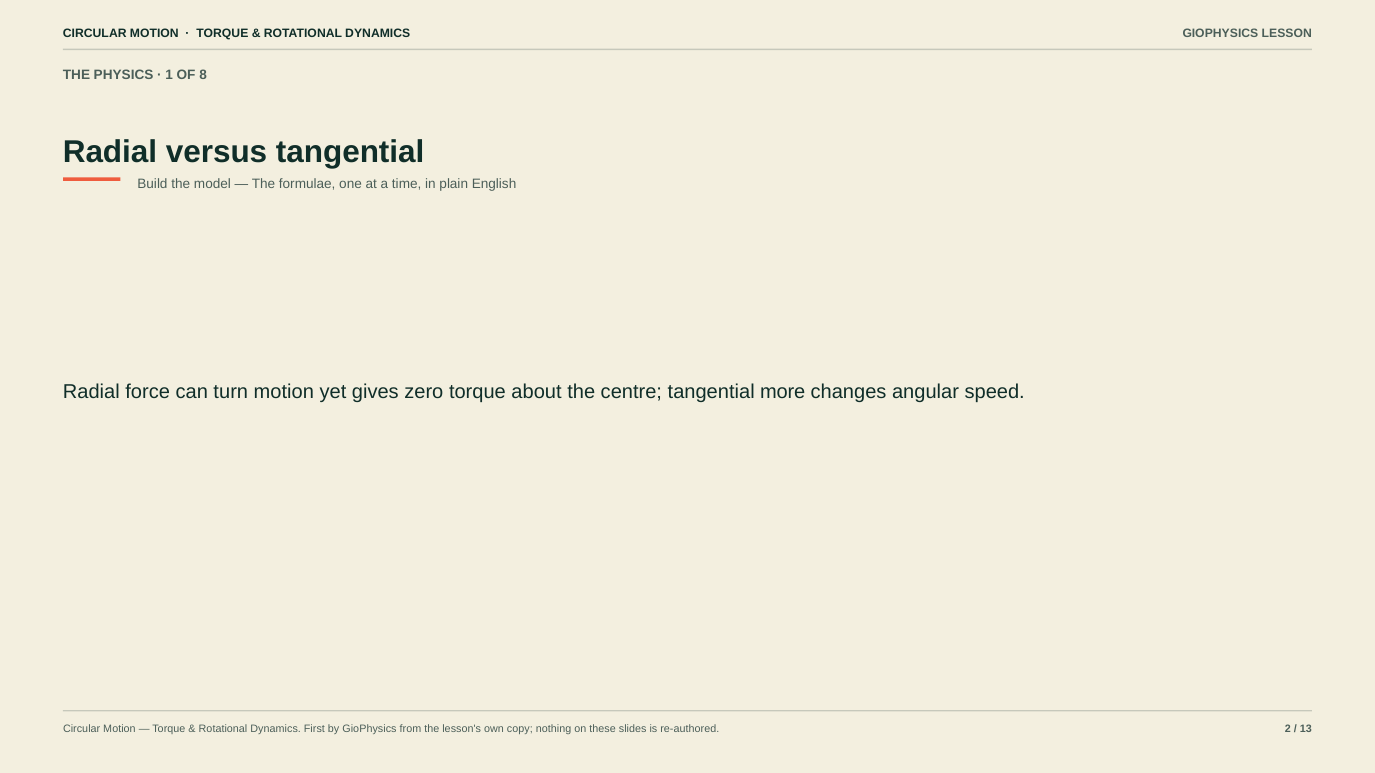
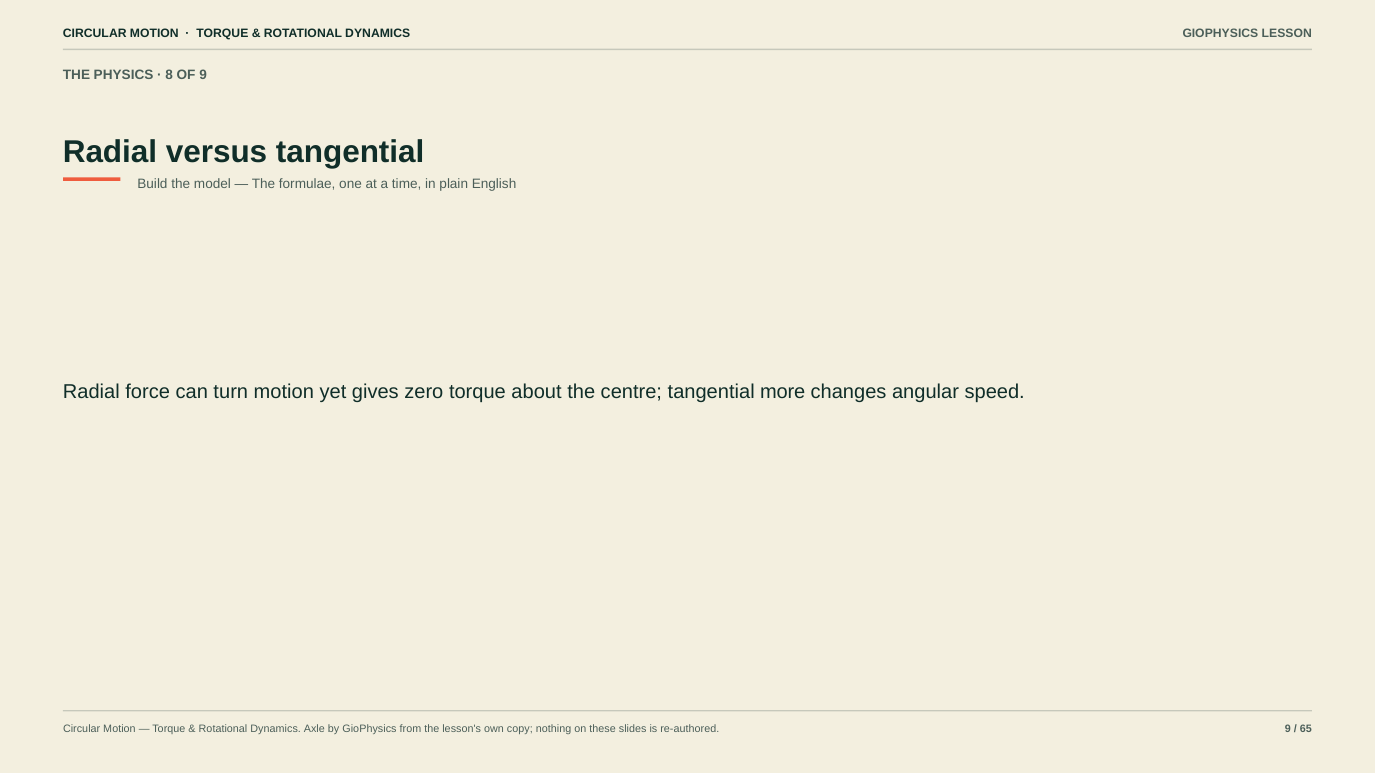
1: 1 -> 8
OF 8: 8 -> 9
First: First -> Axle
re-authored 2: 2 -> 9
13: 13 -> 65
